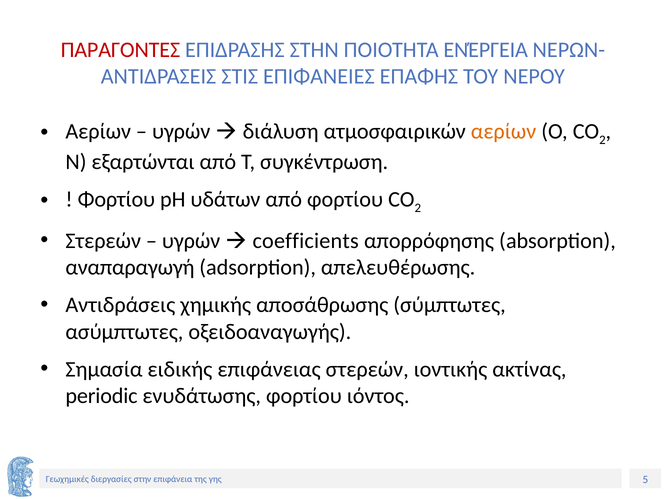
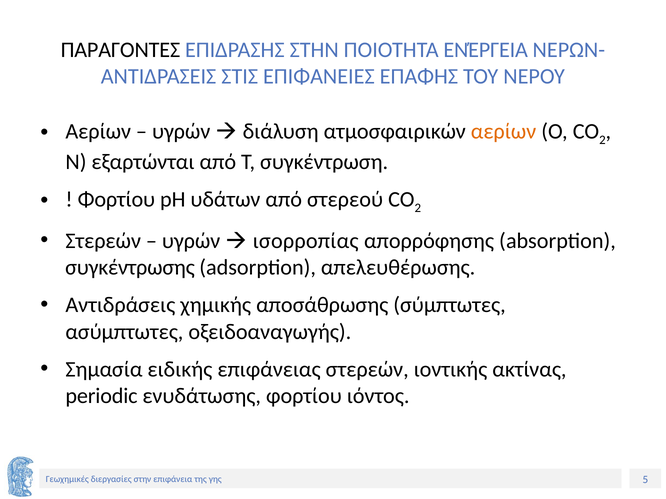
ΠΑΡΑΓΟΝΤΕΣ colour: red -> black
από φορτίου: φορτίου -> στερεού
coefficients: coefficients -> ισορροπίας
αναπαραγωγή: αναπαραγωγή -> συγκέντρωσης
